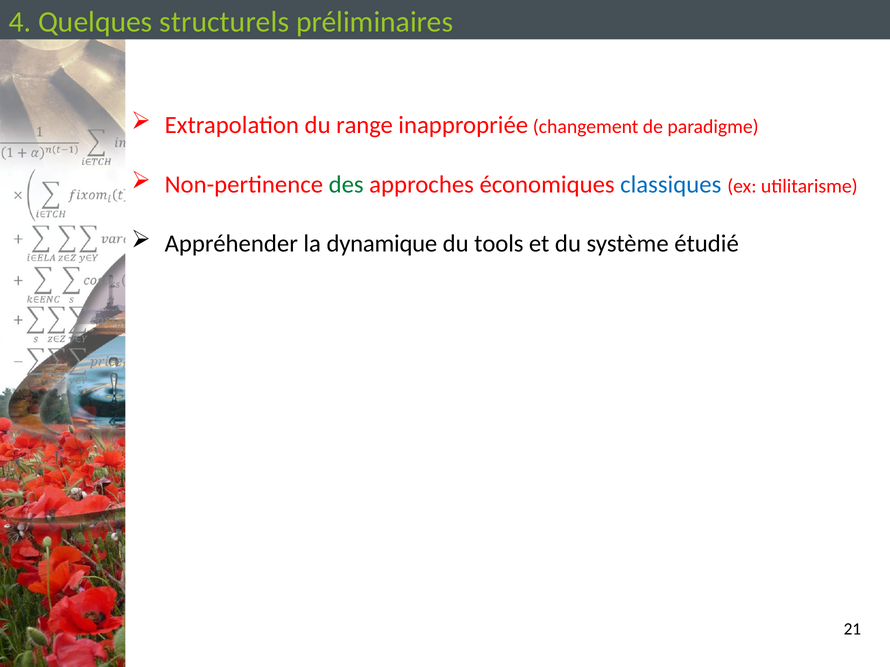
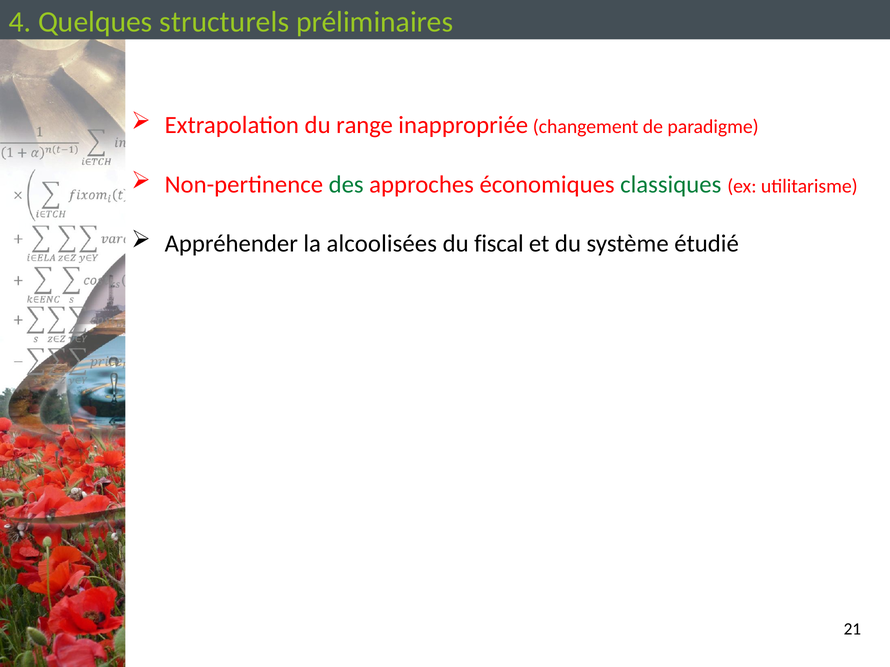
classiques colour: blue -> green
dynamique: dynamique -> alcoolisées
tools: tools -> fiscal
